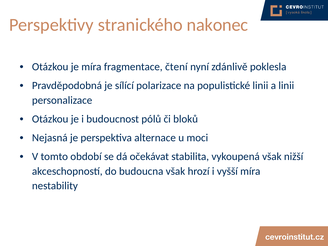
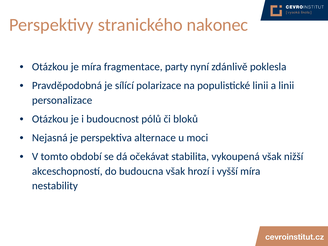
čtení: čtení -> party
